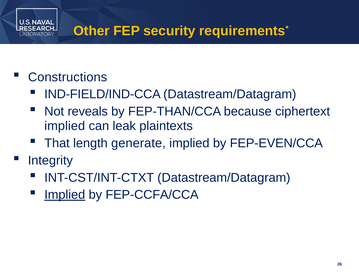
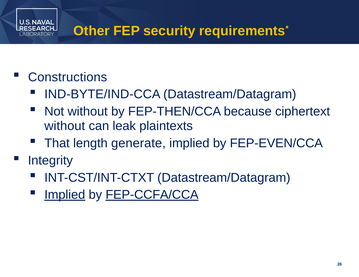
IND-FIELD/IND-CCA: IND-FIELD/IND-CCA -> IND-BYTE/IND-CCA
Not reveals: reveals -> without
FEP-THAN/CCA: FEP-THAN/CCA -> FEP-THEN/CCA
implied at (65, 126): implied -> without
FEP-CCFA/CCA underline: none -> present
